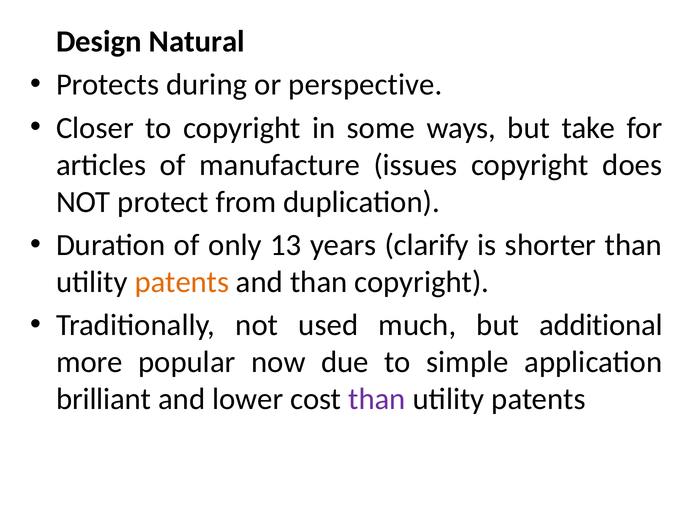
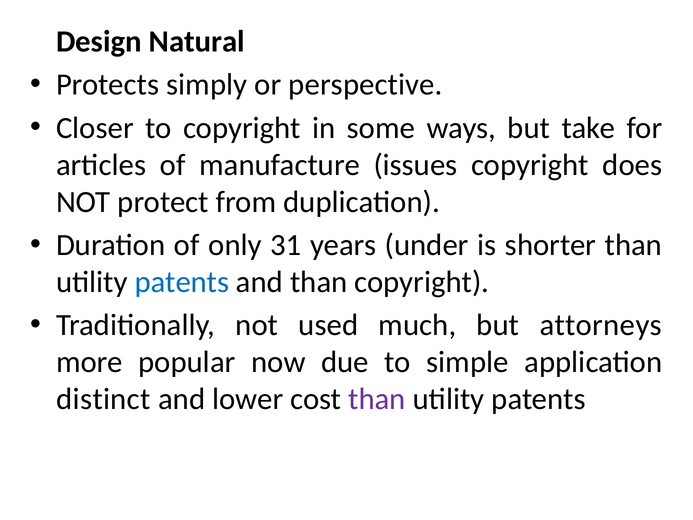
during: during -> simply
13: 13 -> 31
clarify: clarify -> under
patents at (182, 282) colour: orange -> blue
additional: additional -> attorneys
brilliant: brilliant -> distinct
